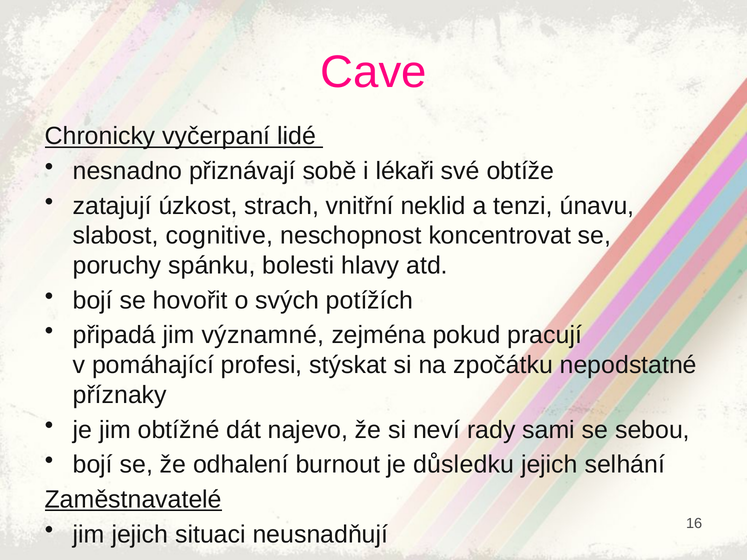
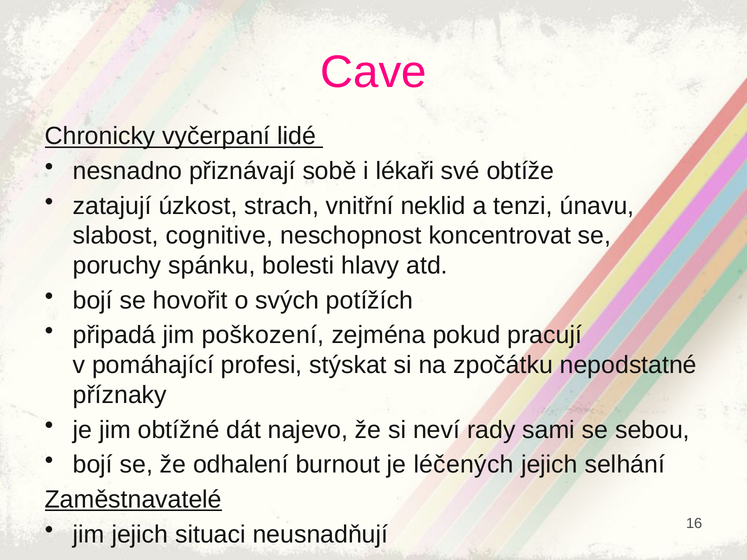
významné: významné -> poškození
důsledku: důsledku -> léčených
